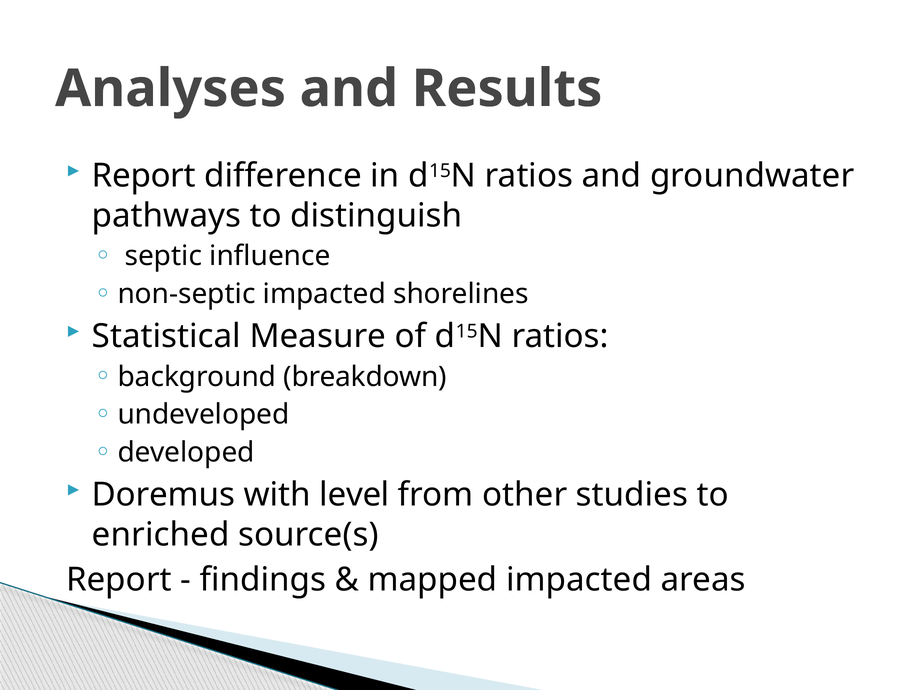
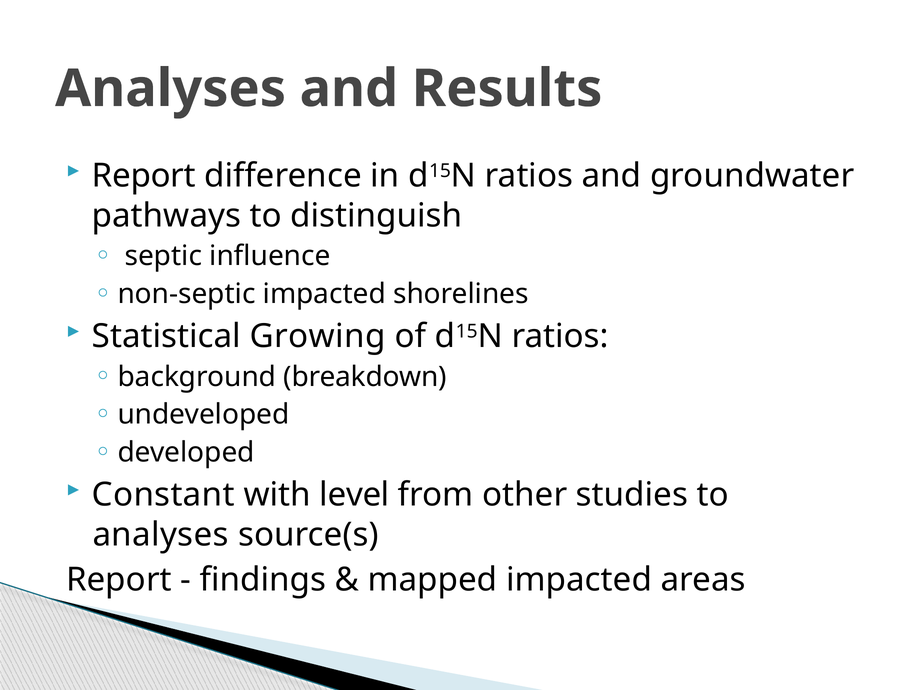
Measure: Measure -> Growing
Doremus: Doremus -> Constant
enriched at (161, 535): enriched -> analyses
